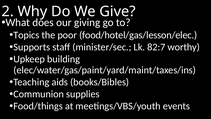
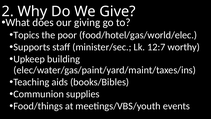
food/hotel/gas/lesson/elec: food/hotel/gas/lesson/elec -> food/hotel/gas/world/elec
82:7: 82:7 -> 12:7
